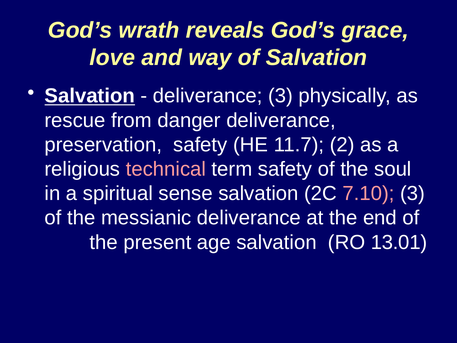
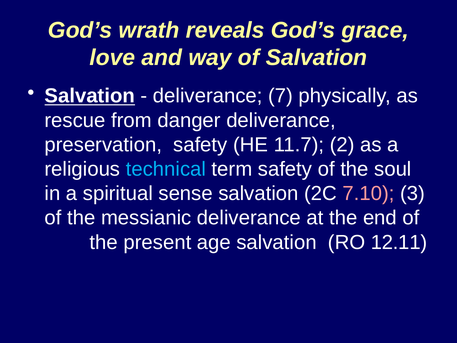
deliverance 3: 3 -> 7
technical colour: pink -> light blue
13.01: 13.01 -> 12.11
